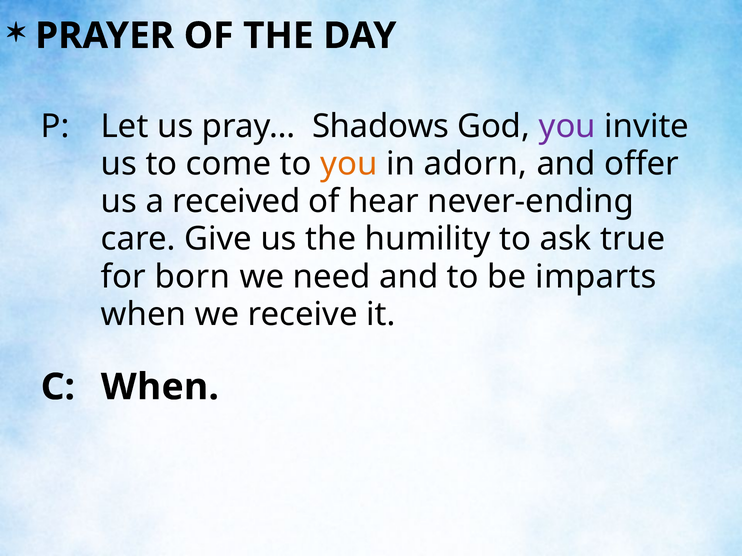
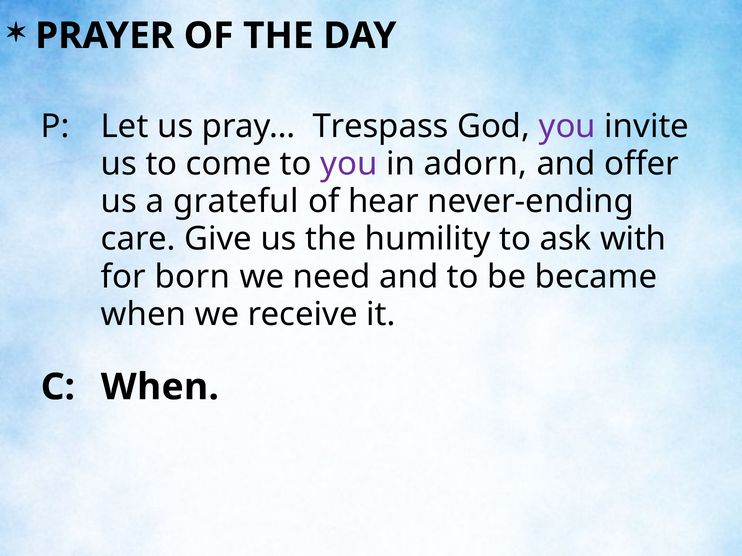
Shadows: Shadows -> Trespass
you at (349, 164) colour: orange -> purple
received: received -> grateful
true: true -> with
imparts: imparts -> became
